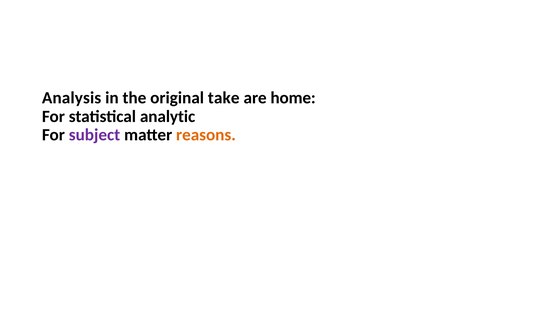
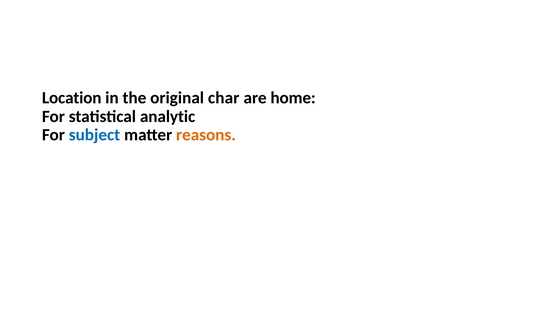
Analysis: Analysis -> Location
take: take -> char
subject colour: purple -> blue
